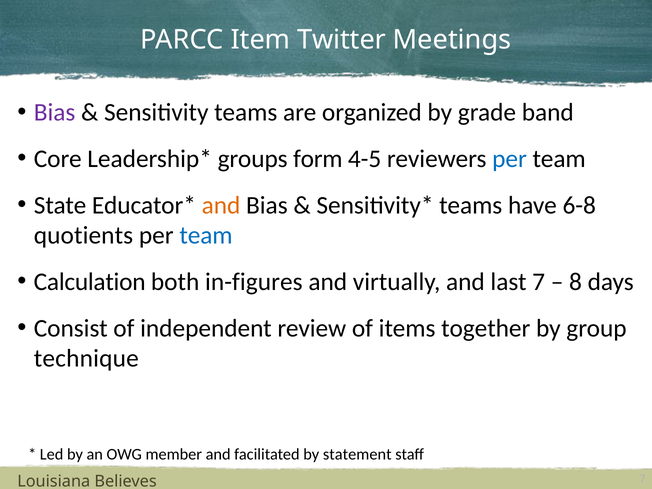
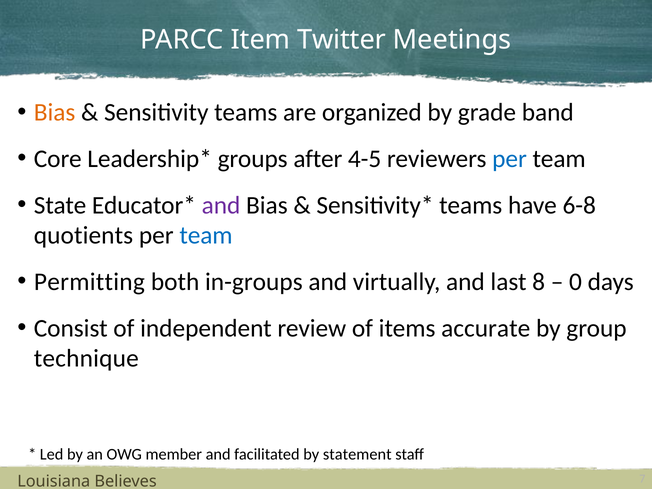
Bias at (55, 113) colour: purple -> orange
form: form -> after
and at (221, 205) colour: orange -> purple
Calculation: Calculation -> Permitting
in-figures: in-figures -> in-groups
last 7: 7 -> 8
8: 8 -> 0
together: together -> accurate
